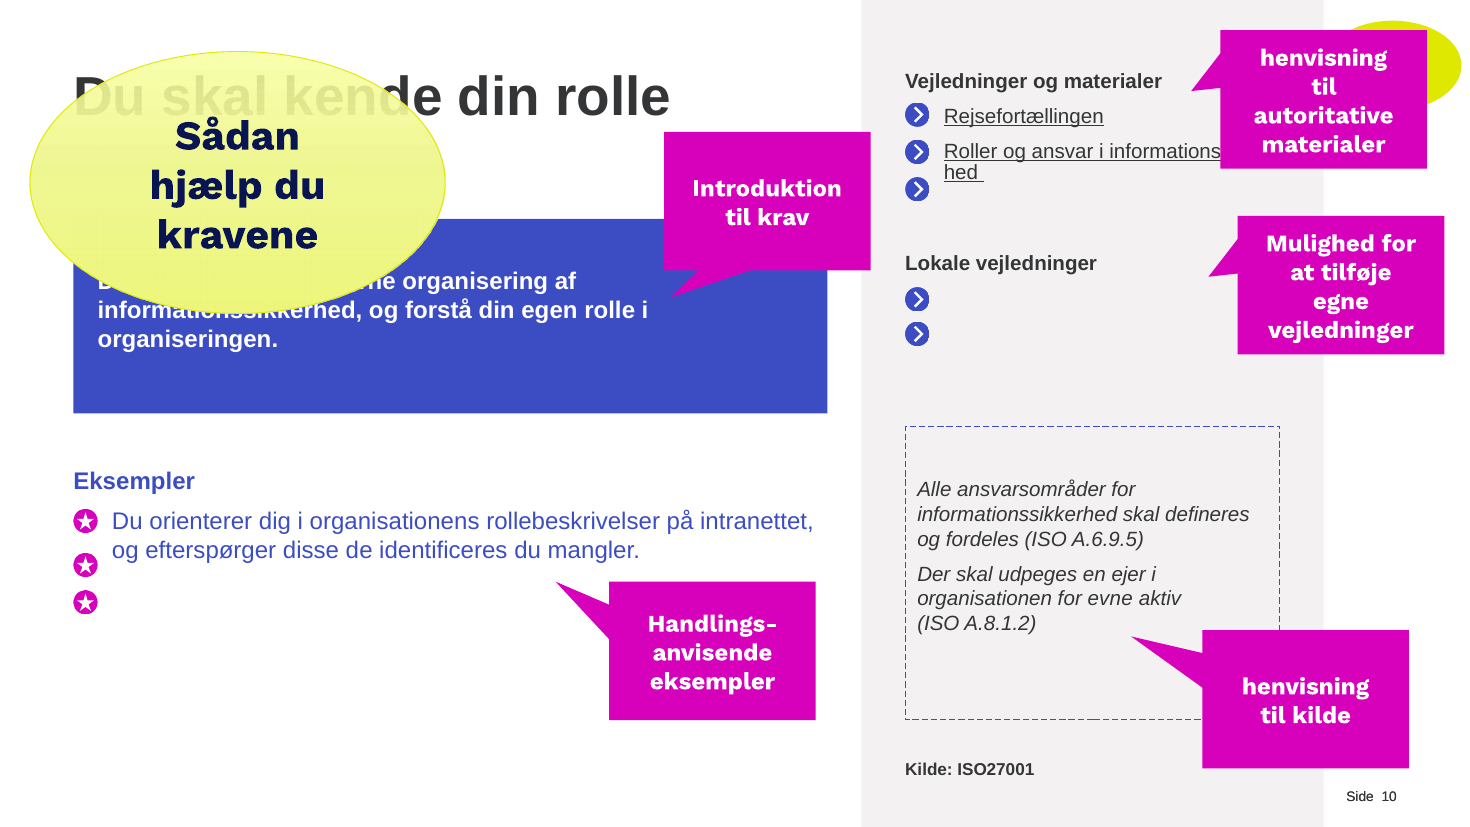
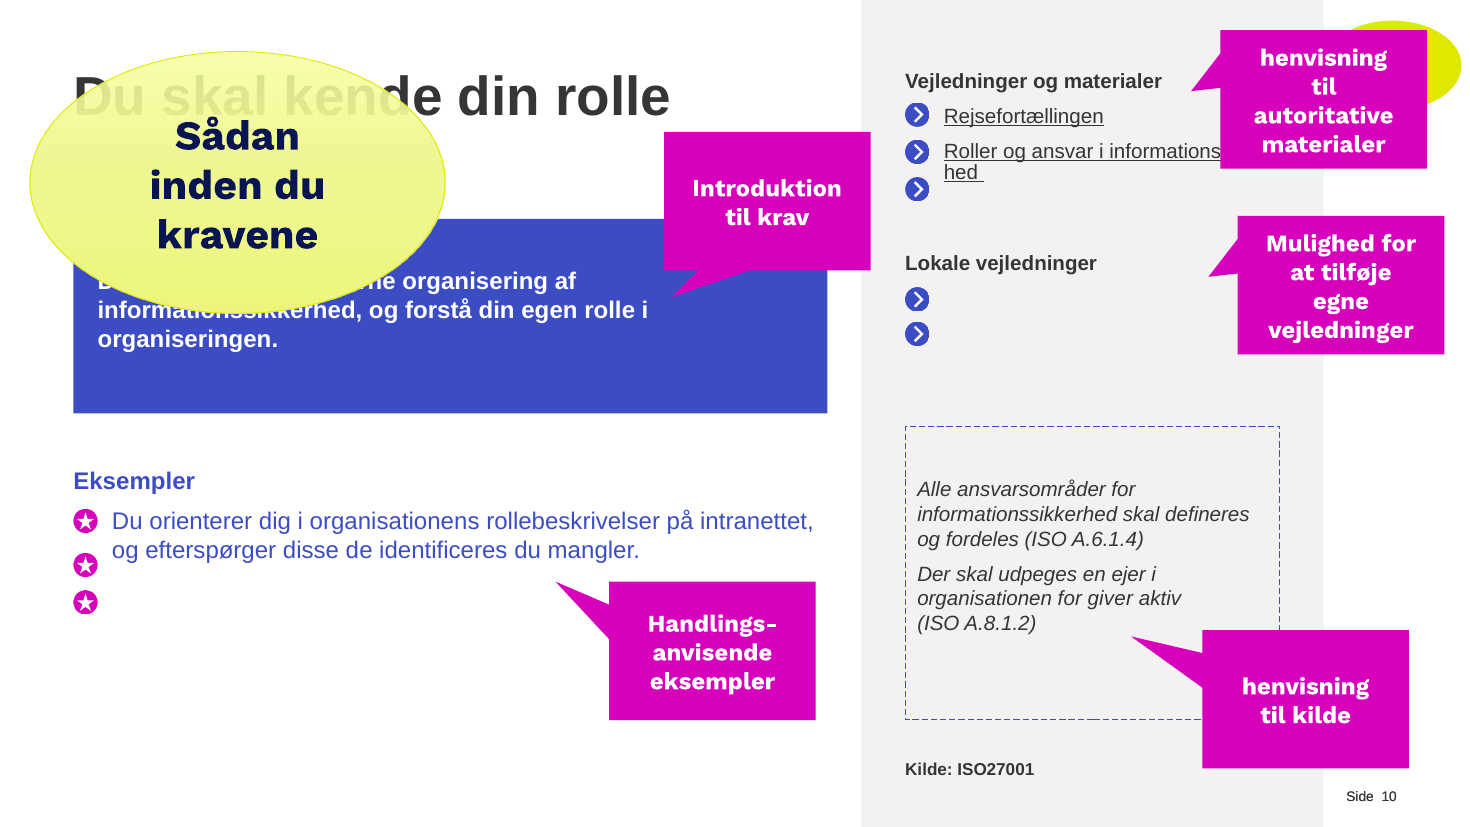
hjælp: hjælp -> inden
A.6.9.5: A.6.9.5 -> A.6.1.4
evne: evne -> giver
